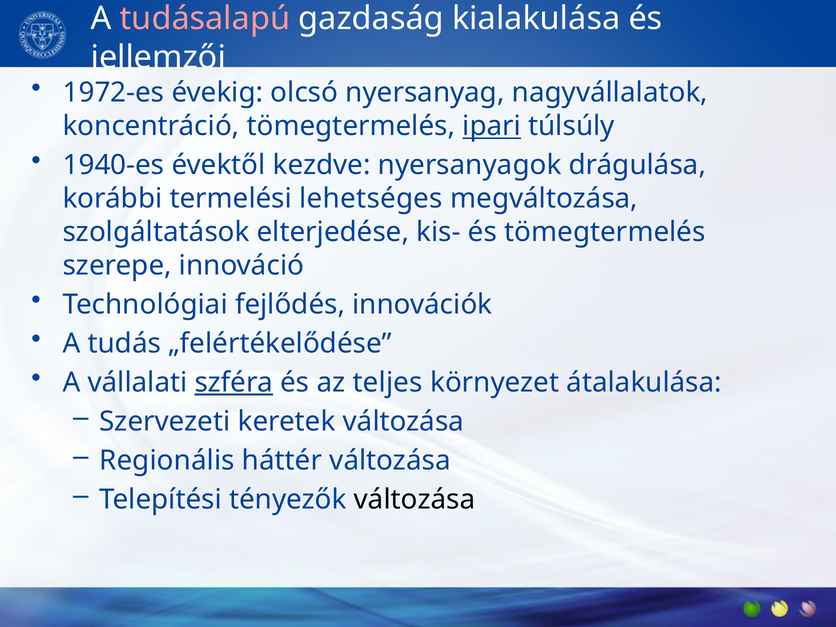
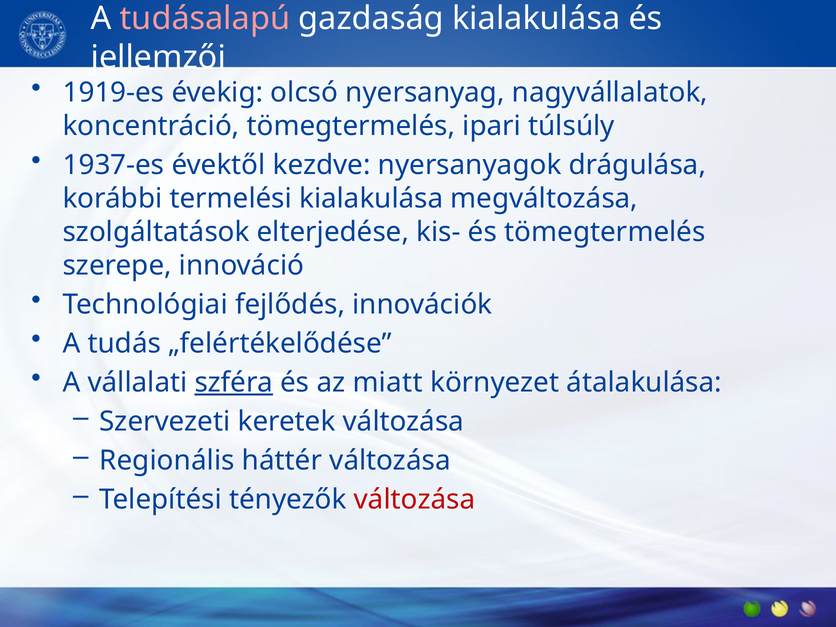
1972-es: 1972-es -> 1919-es
ipari underline: present -> none
1940-es: 1940-es -> 1937-es
termelési lehetséges: lehetséges -> kialakulása
teljes: teljes -> miatt
változása at (414, 500) colour: black -> red
